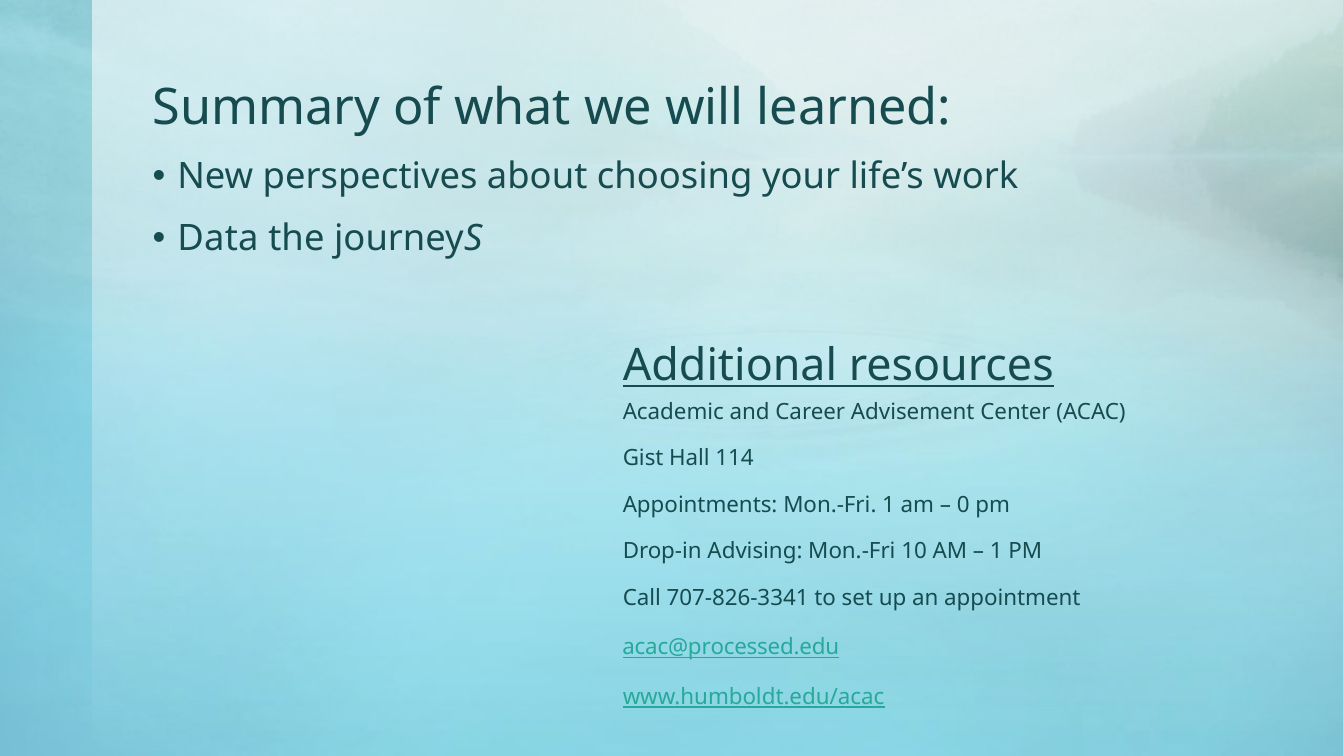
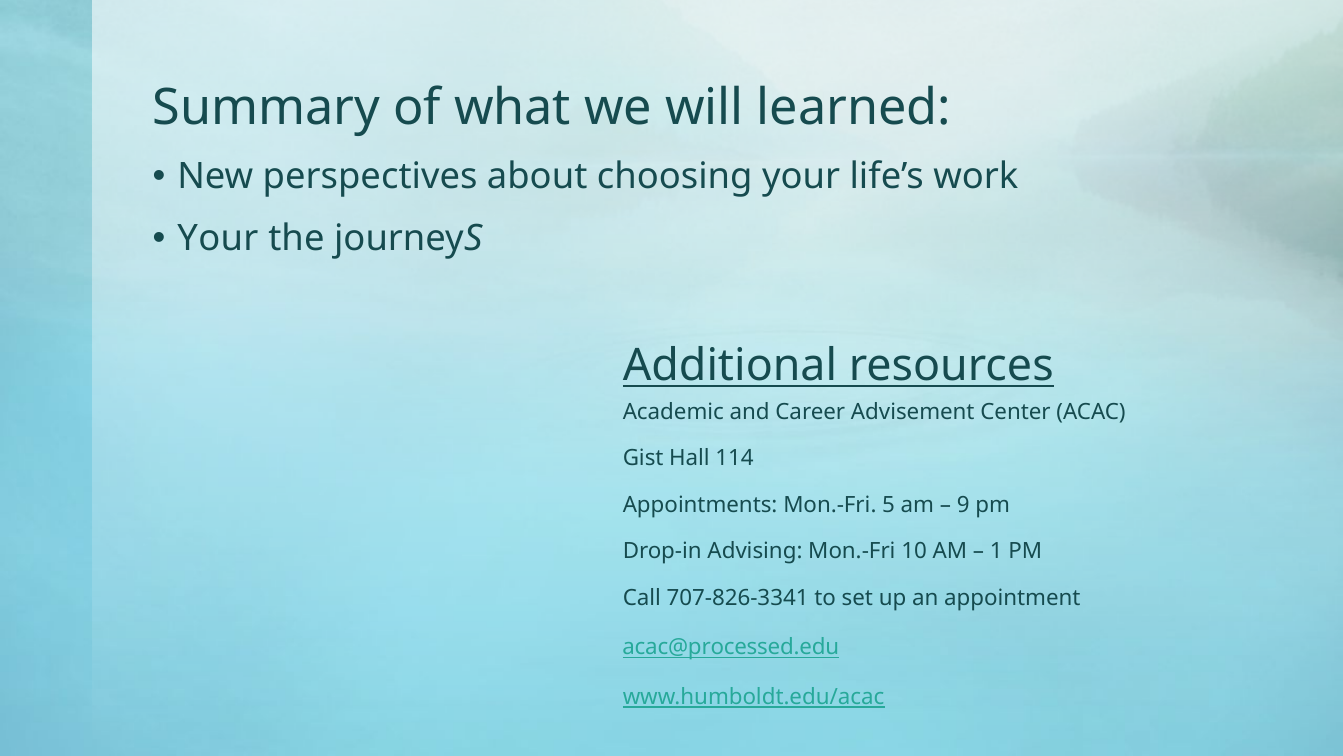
Data at (218, 239): Data -> Your
Mon.-Fri 1: 1 -> 5
0: 0 -> 9
